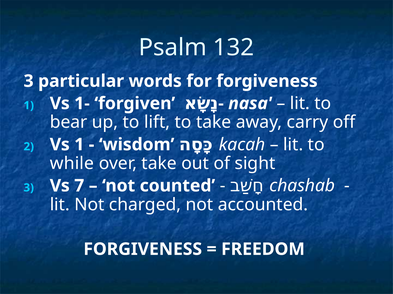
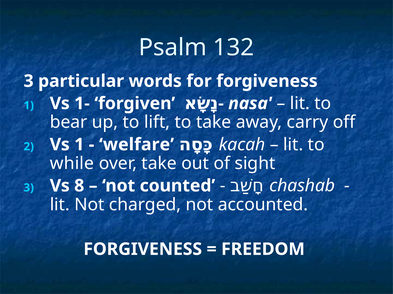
wisdom: wisdom -> welfare
7: 7 -> 8
